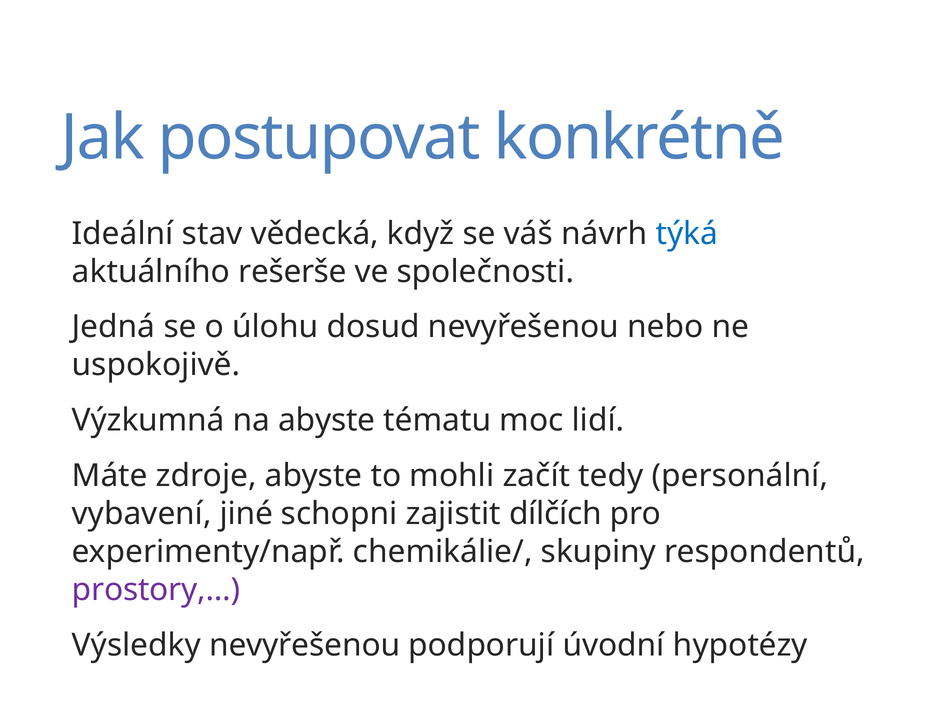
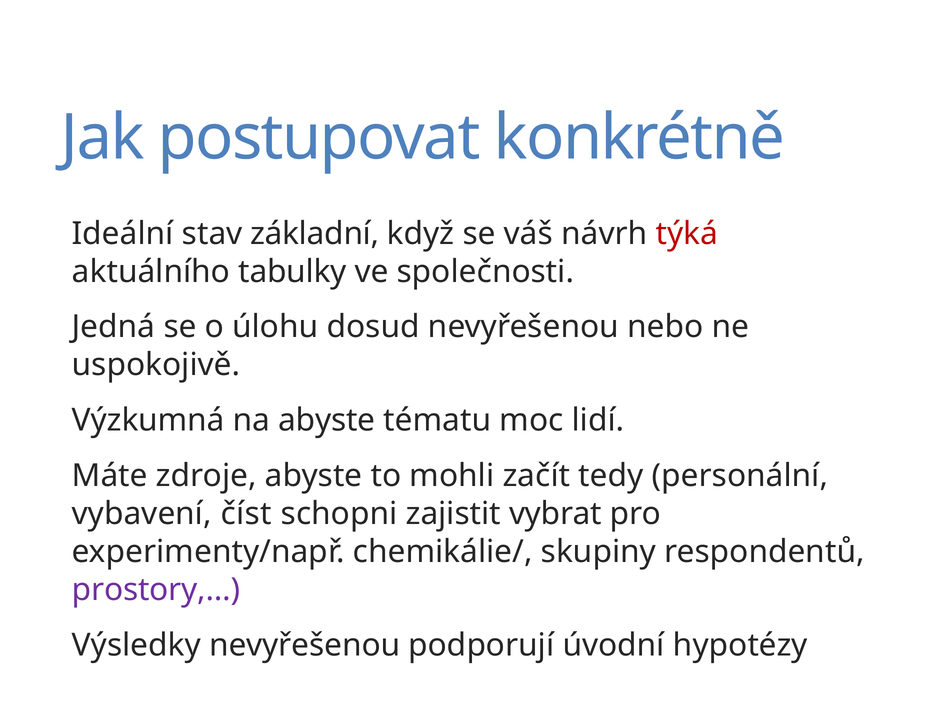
vědecká: vědecká -> základní
týká colour: blue -> red
rešerše: rešerše -> tabulky
jiné: jiné -> číst
dílčích: dílčích -> vybrat
